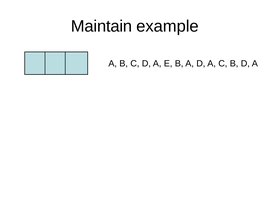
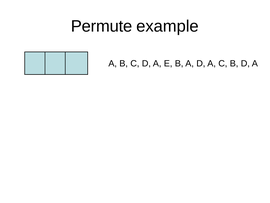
Maintain: Maintain -> Permute
